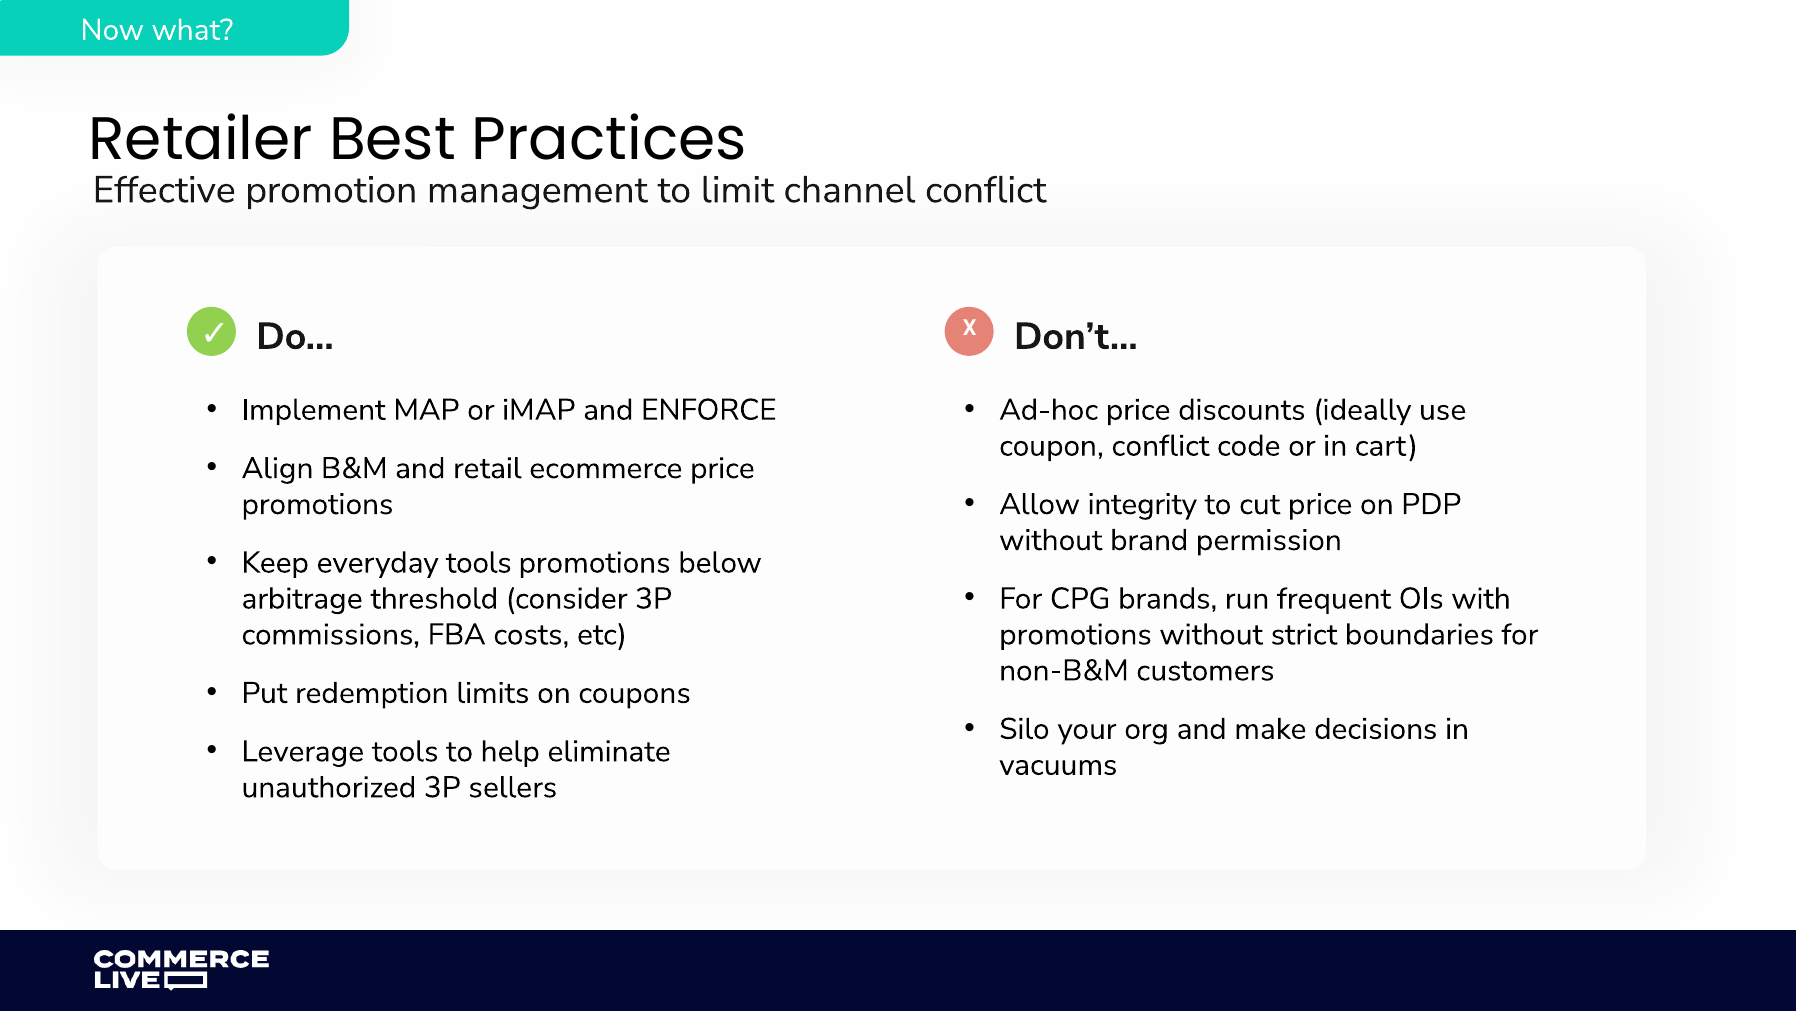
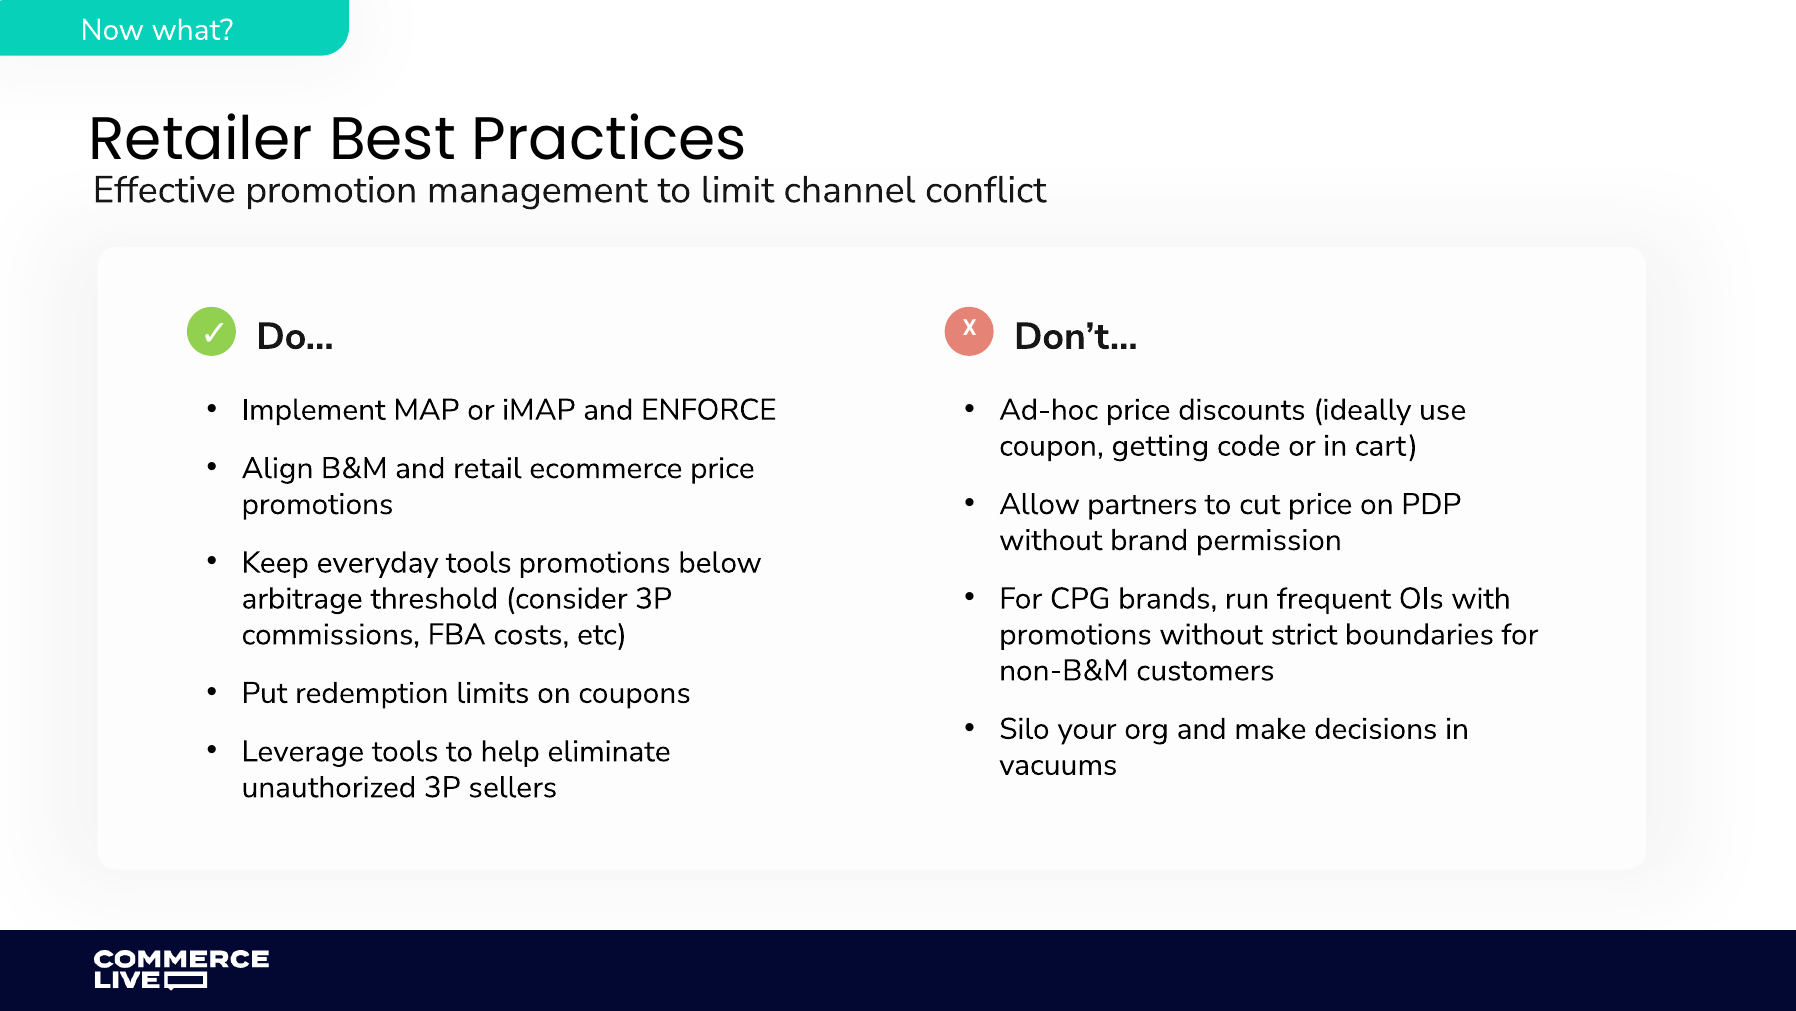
coupon conflict: conflict -> getting
integrity: integrity -> partners
